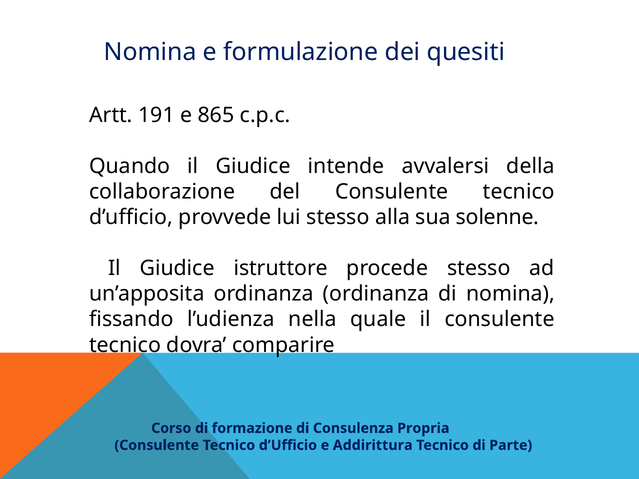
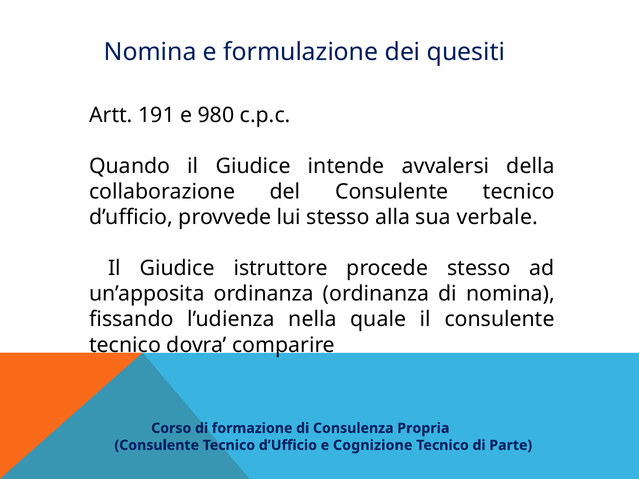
865: 865 -> 980
solenne: solenne -> verbale
Addirittura: Addirittura -> Cognizione
